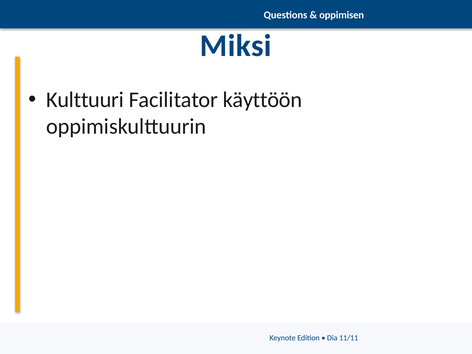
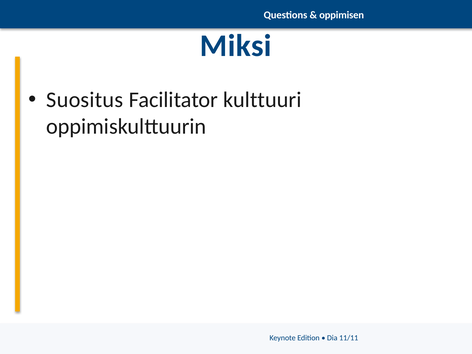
Kulttuuri: Kulttuuri -> Suositus
käyttöön: käyttöön -> kulttuuri
